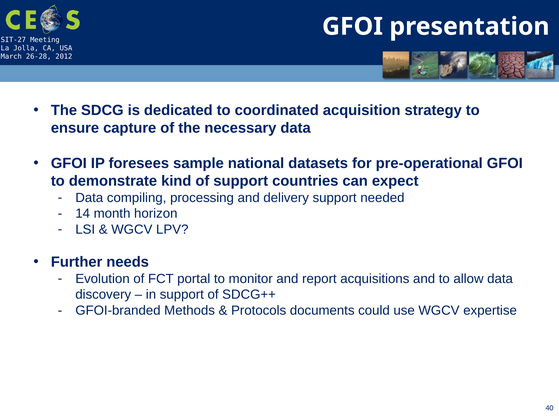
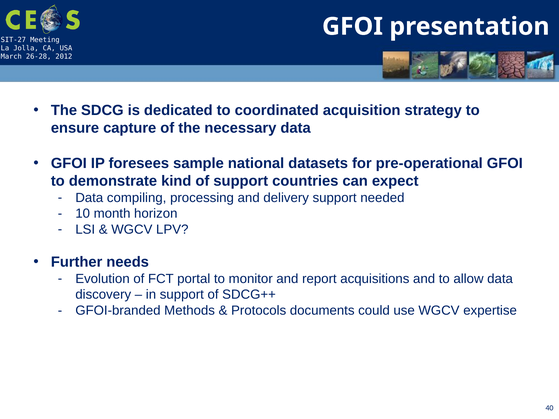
14: 14 -> 10
